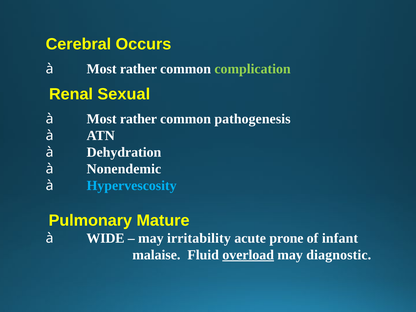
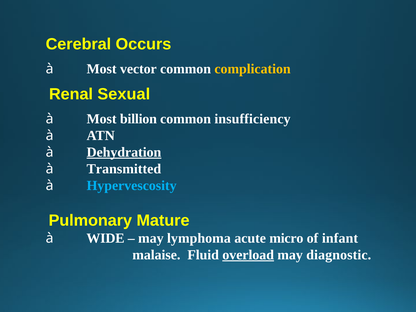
rather at (138, 69): rather -> vector
complication colour: light green -> yellow
rather at (138, 119): rather -> billion
pathogenesis: pathogenesis -> insufficiency
Dehydration underline: none -> present
Nonendemic: Nonendemic -> Transmitted
irritability: irritability -> lymphoma
prone: prone -> micro
